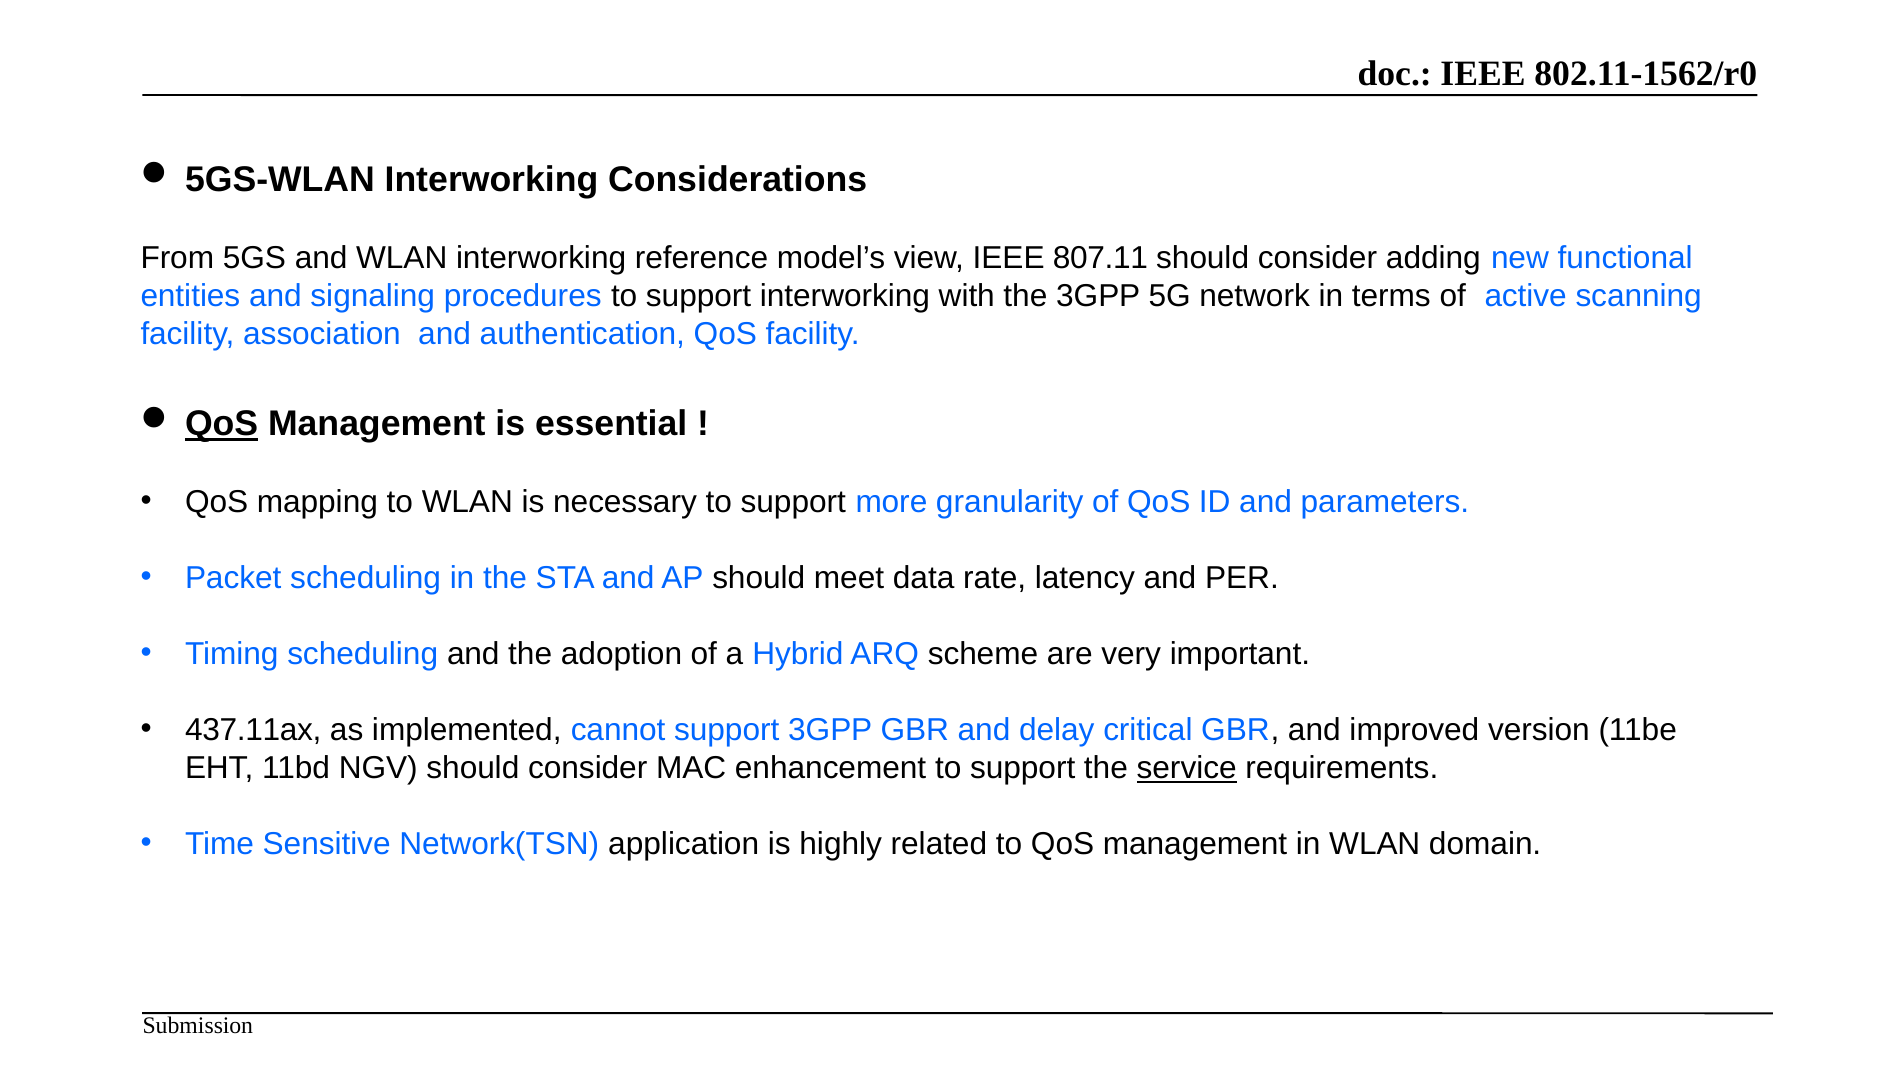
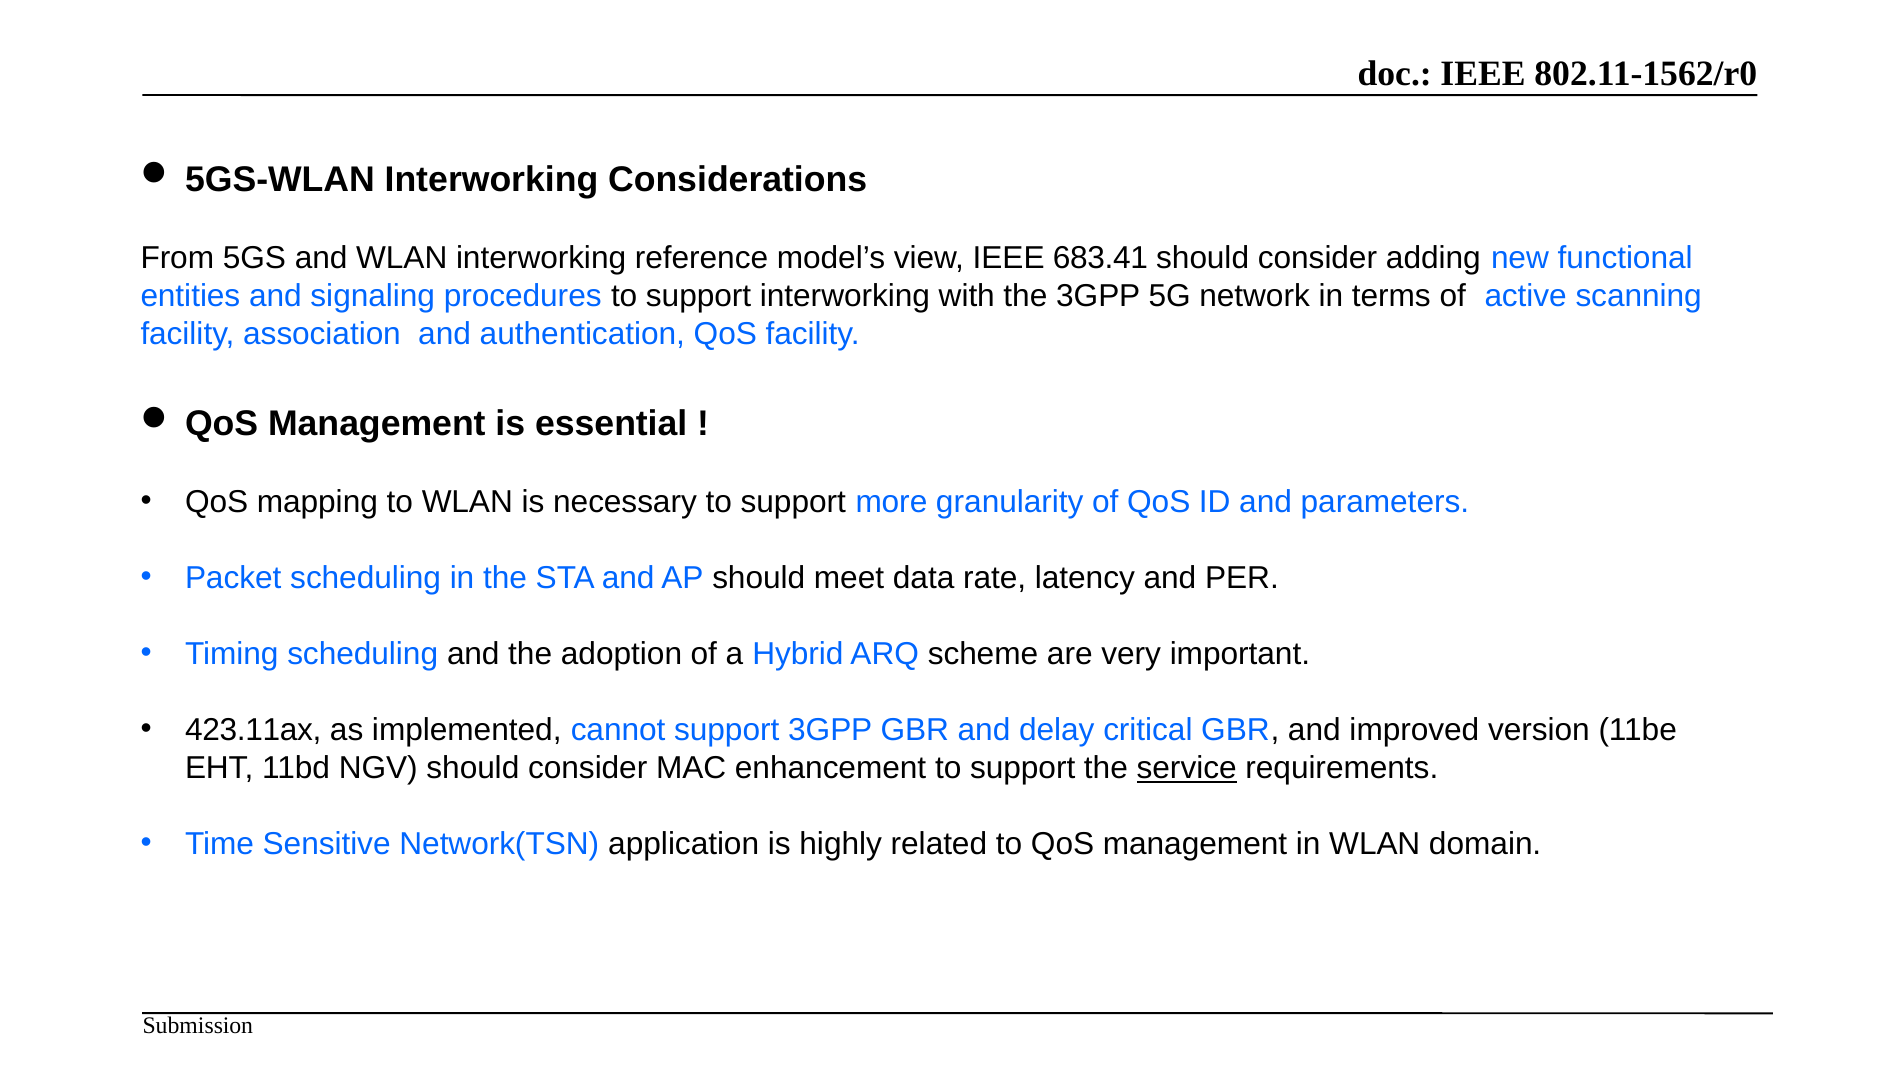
807.11: 807.11 -> 683.41
QoS at (222, 424) underline: present -> none
437.11ax: 437.11ax -> 423.11ax
